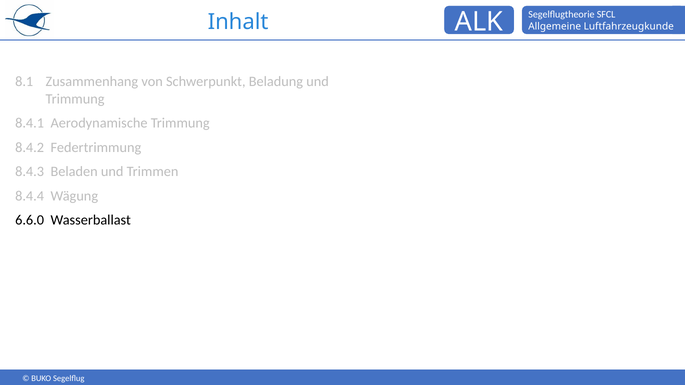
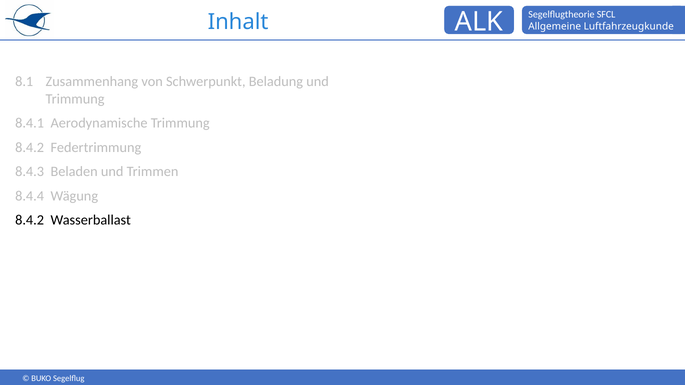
6.6.0 at (30, 220): 6.6.0 -> 8.4.2
